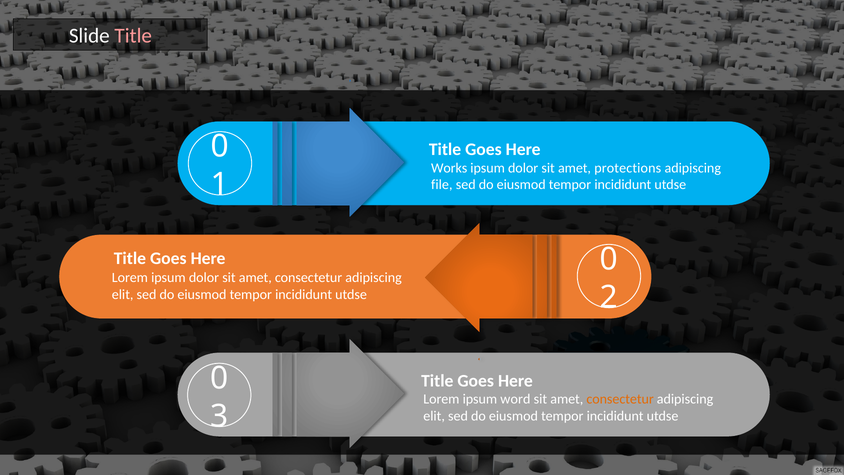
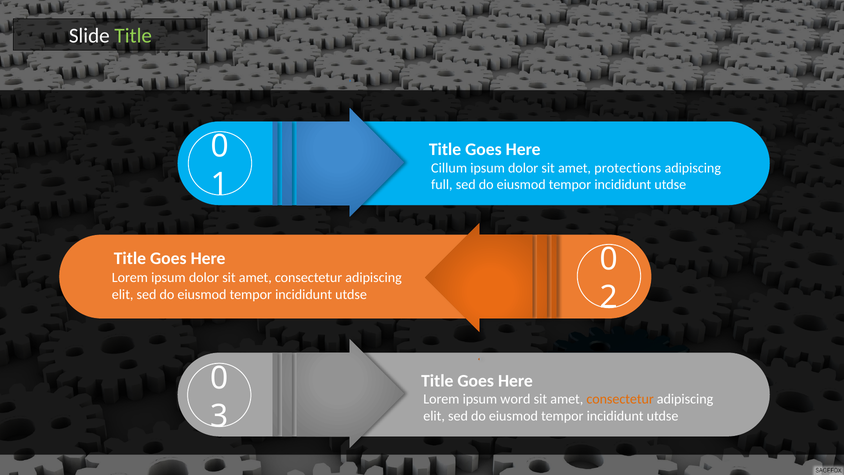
Title at (133, 36) colour: pink -> light green
Works: Works -> Cillum
file: file -> full
